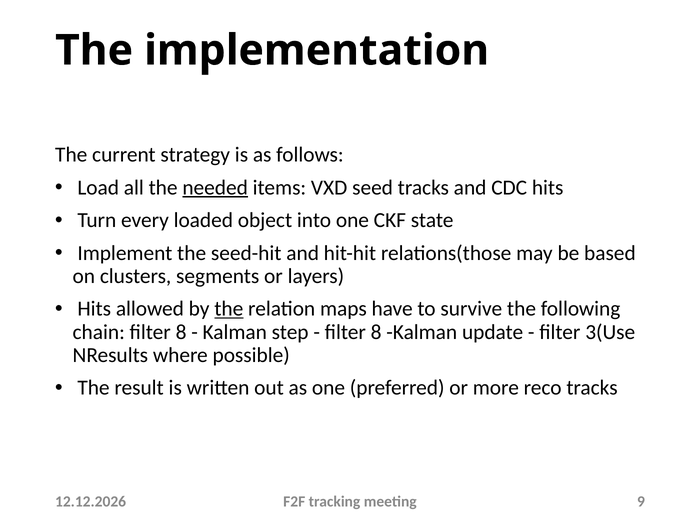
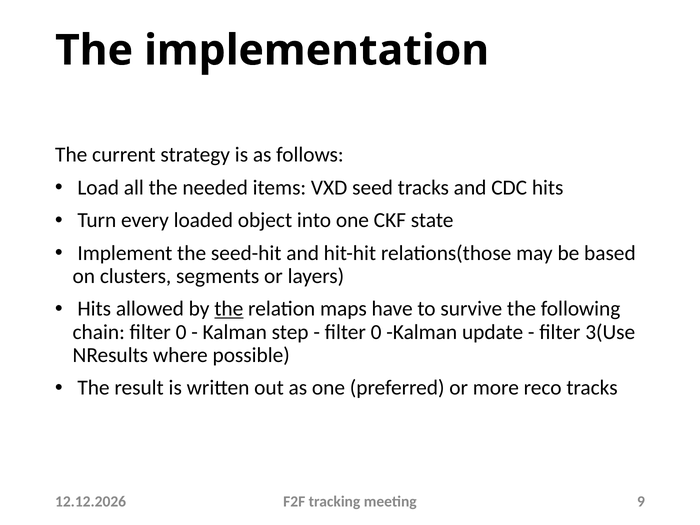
needed underline: present -> none
chain filter 8: 8 -> 0
8 at (376, 332): 8 -> 0
